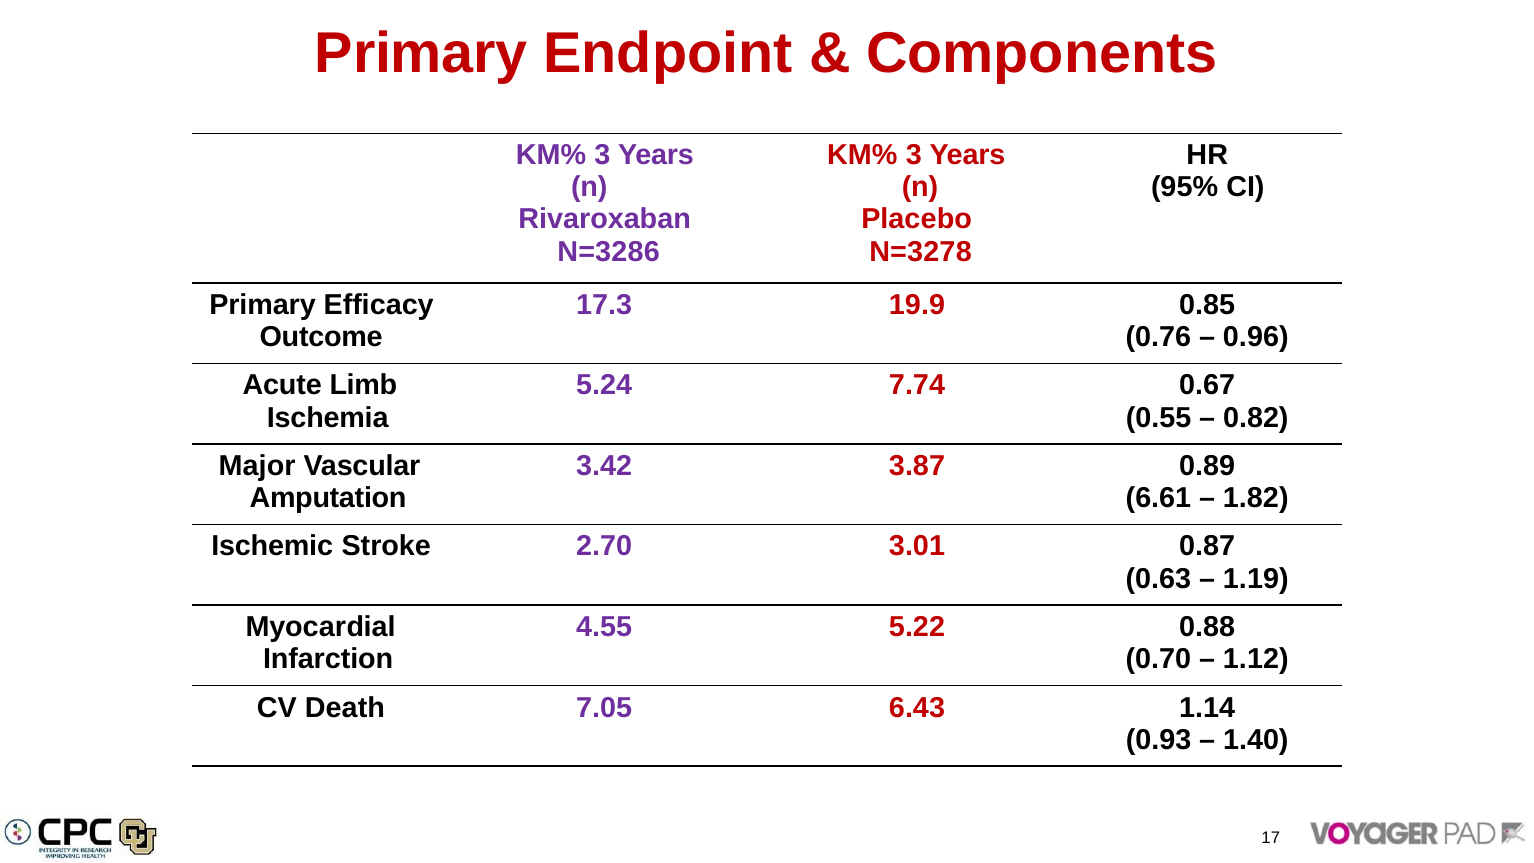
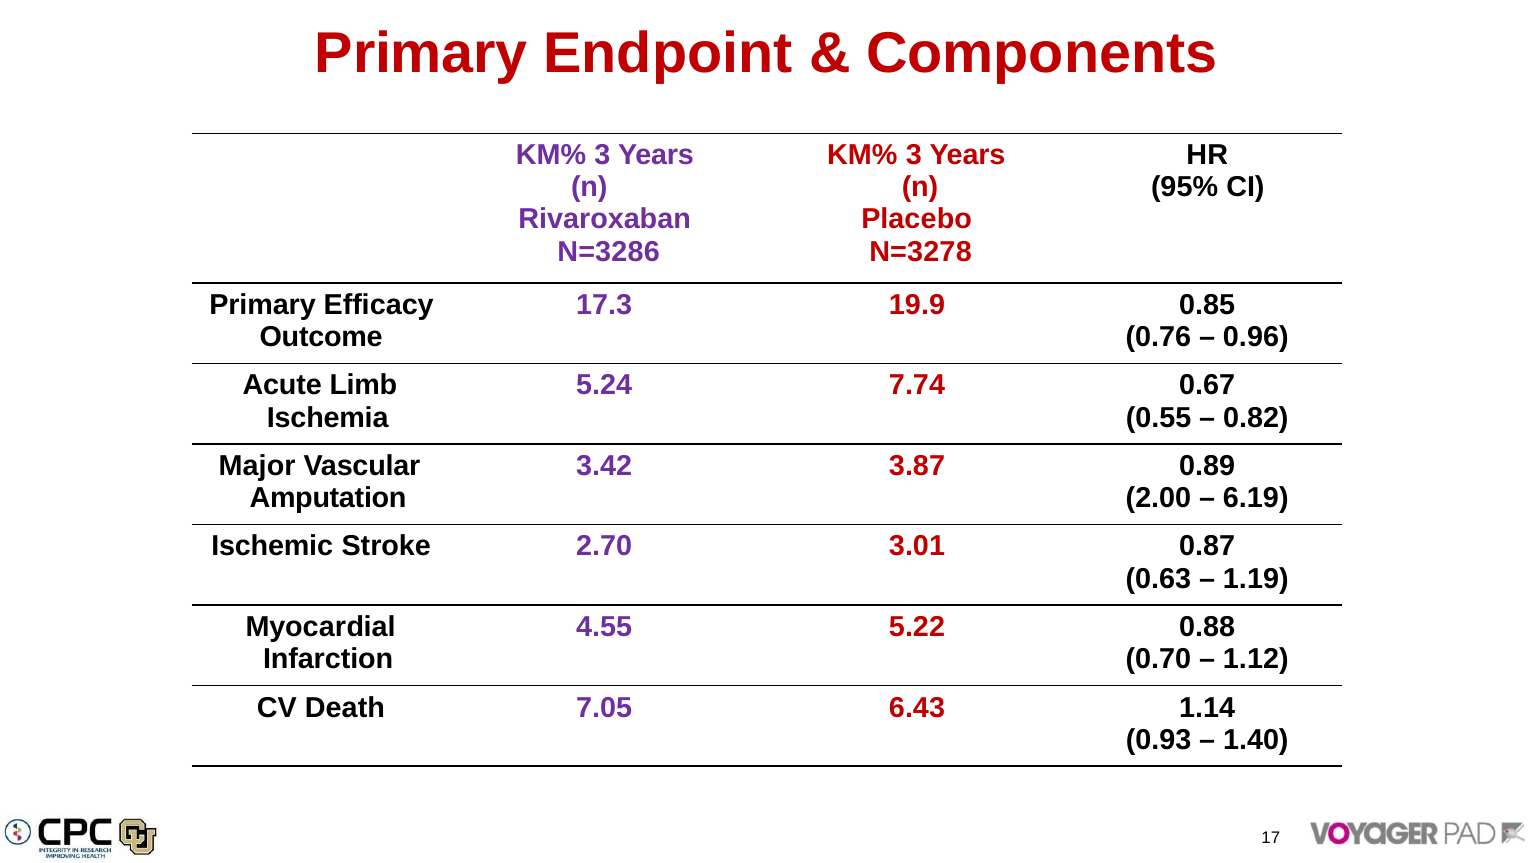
6.61: 6.61 -> 2.00
1.82: 1.82 -> 6.19
